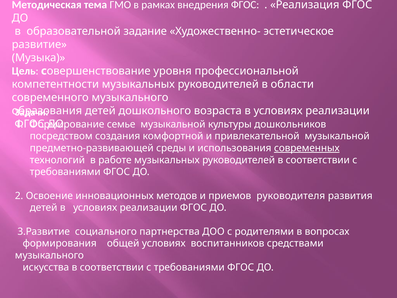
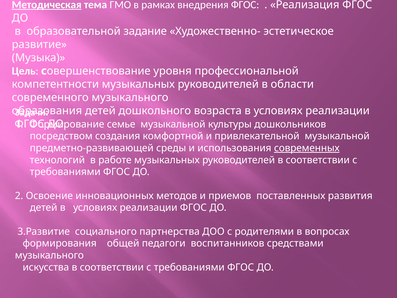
Методическая underline: none -> present
руководителя: руководителя -> поставленных
общей условиях: условиях -> педагоги
